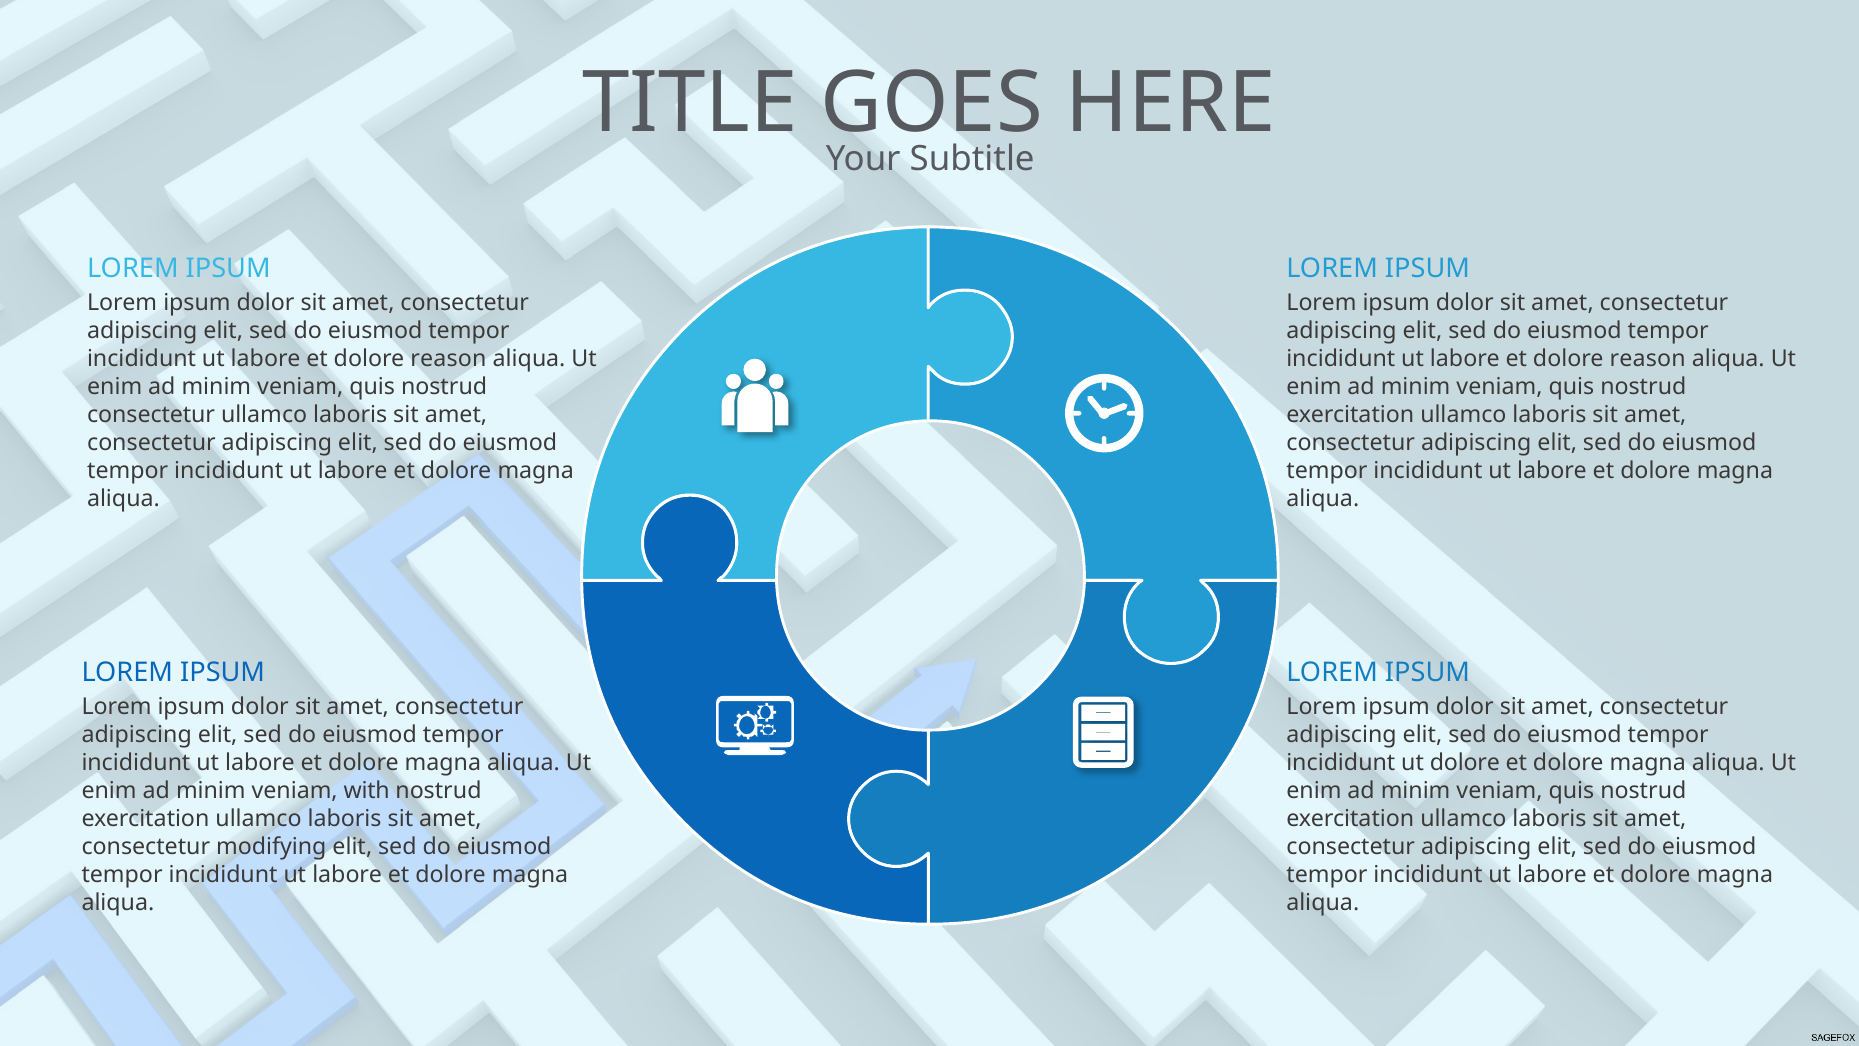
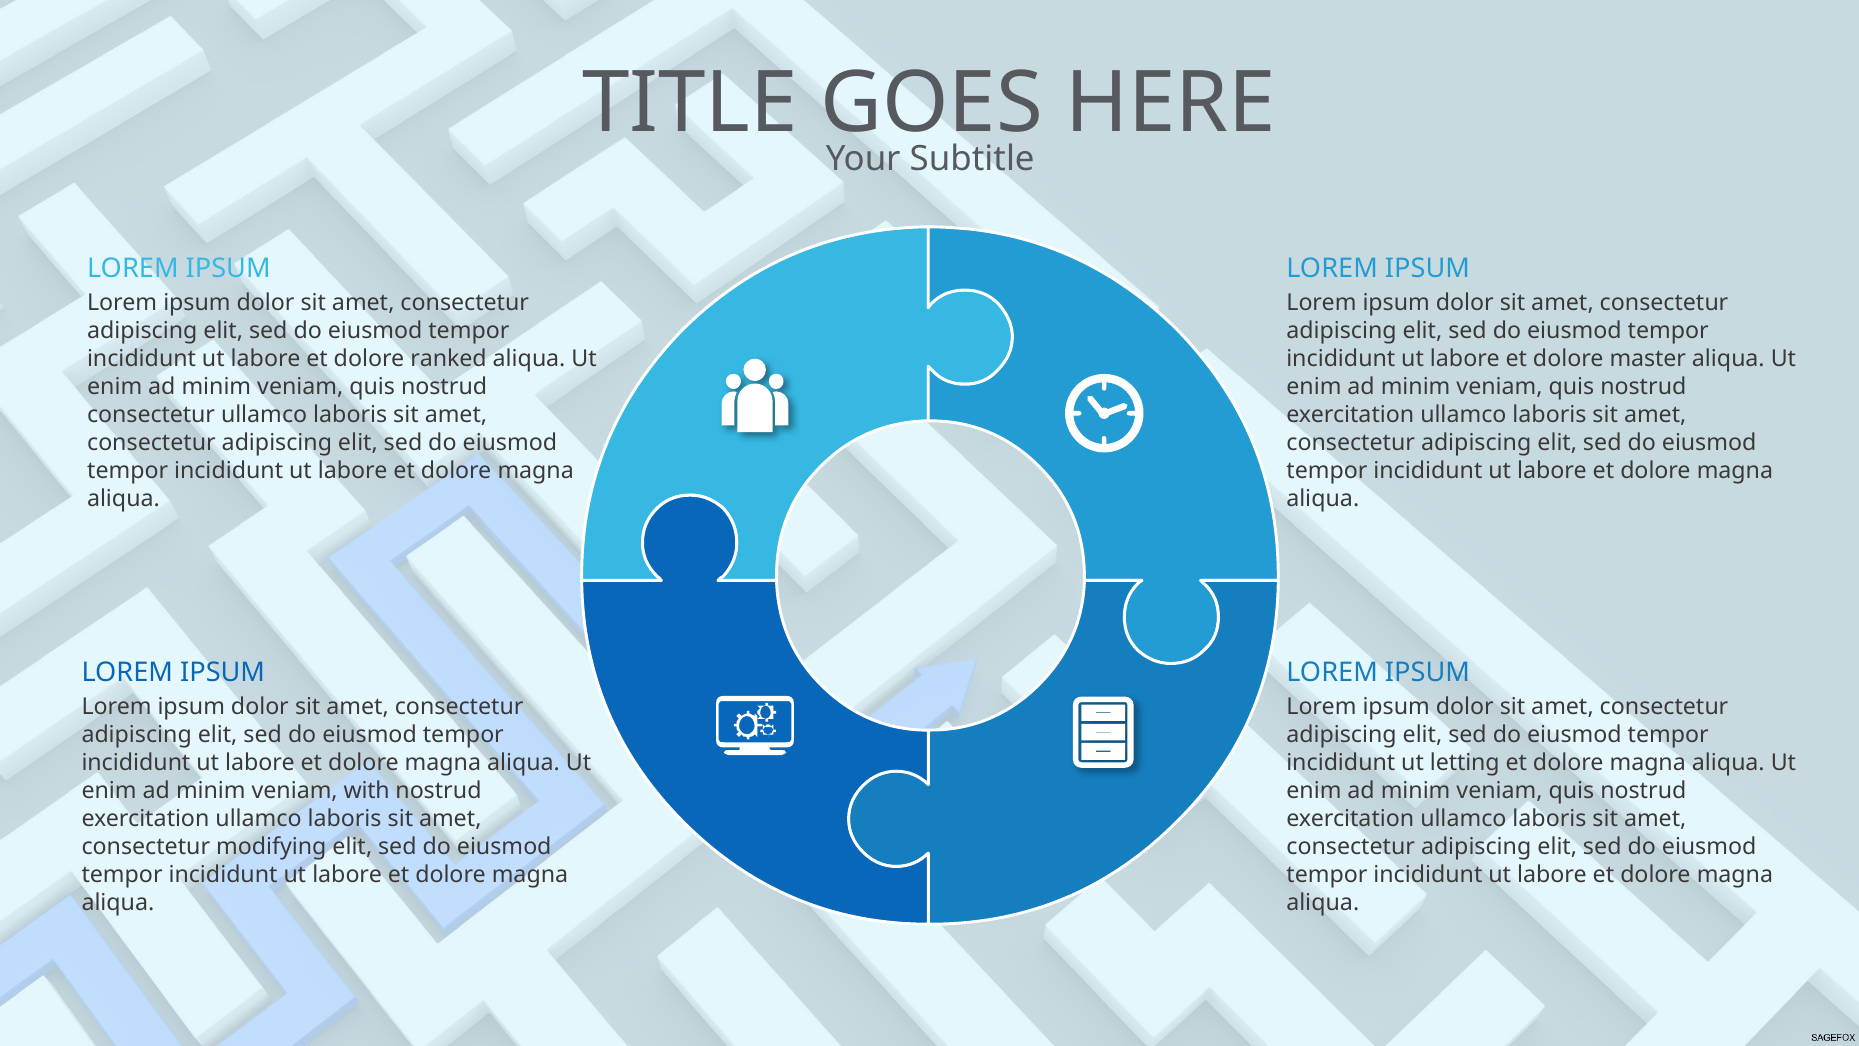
reason at (448, 359): reason -> ranked
reason at (1648, 359): reason -> master
ut dolore: dolore -> letting
